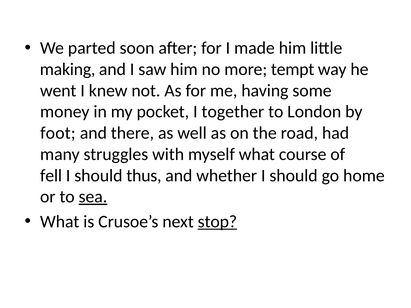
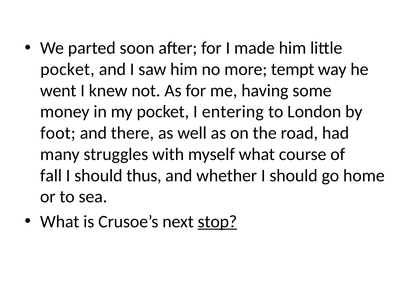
making at (68, 69): making -> pocket
together: together -> entering
fell: fell -> fall
sea underline: present -> none
